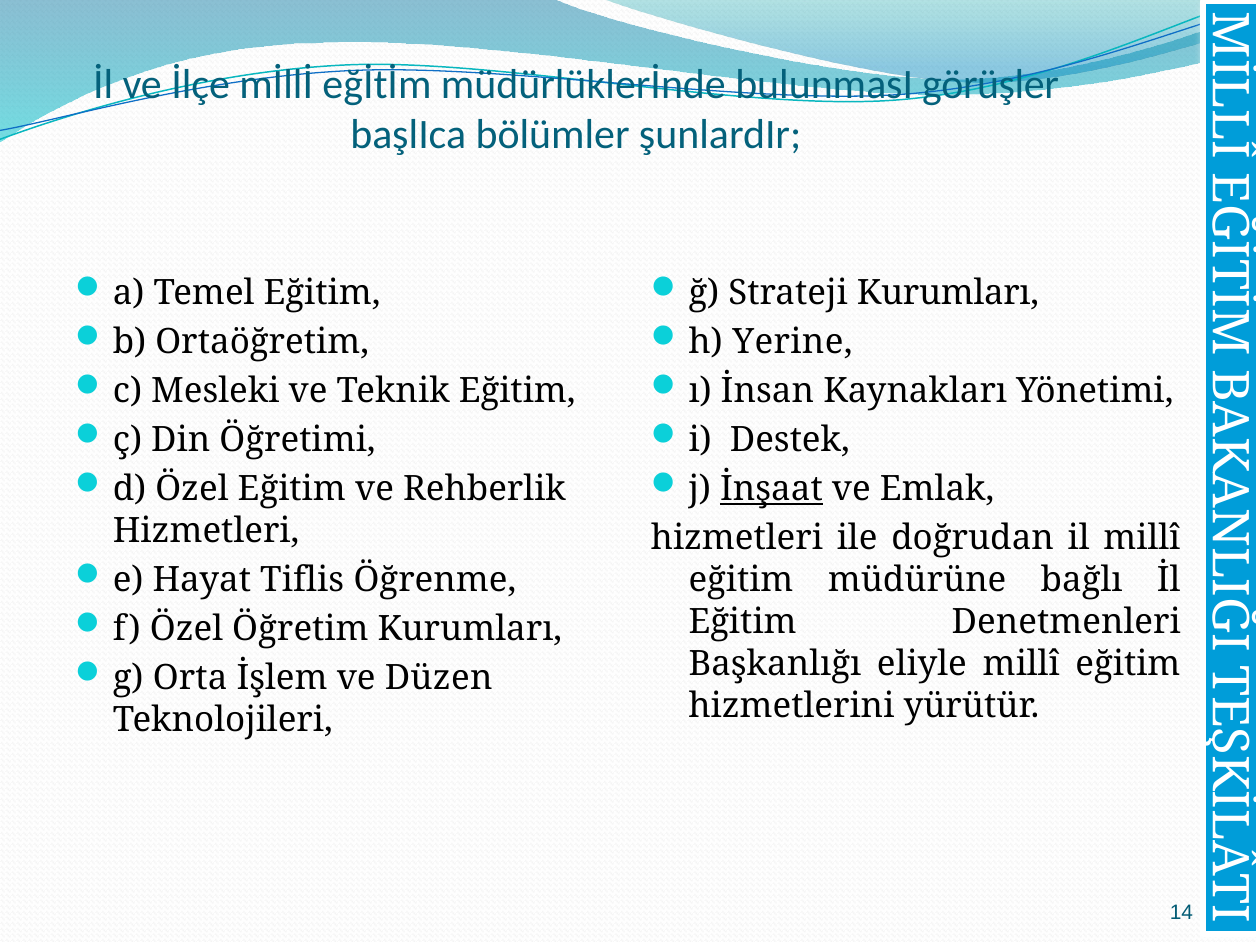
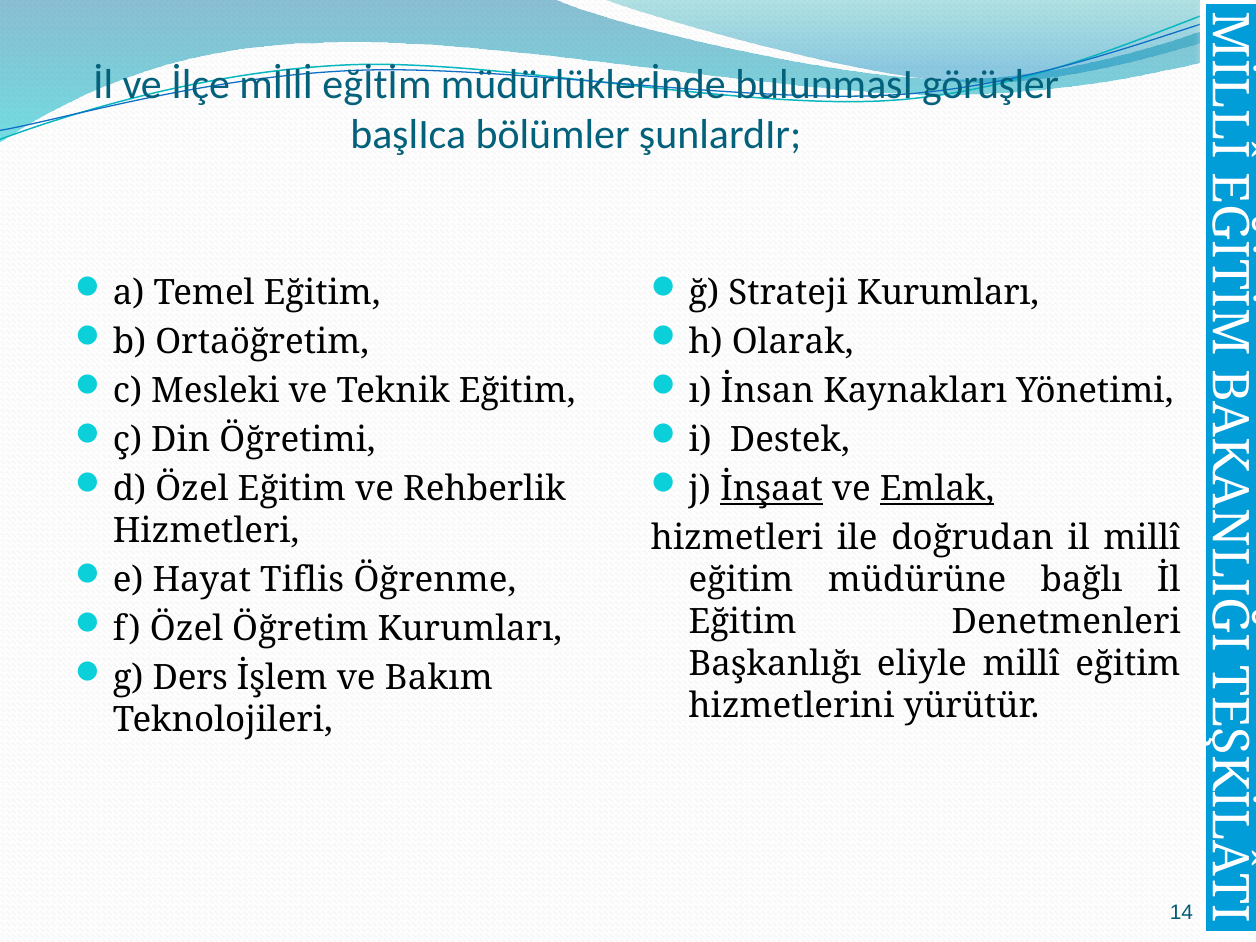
Yerine: Yerine -> Olarak
Emlak underline: none -> present
Orta: Orta -> Ders
Düzen: Düzen -> Bakım
